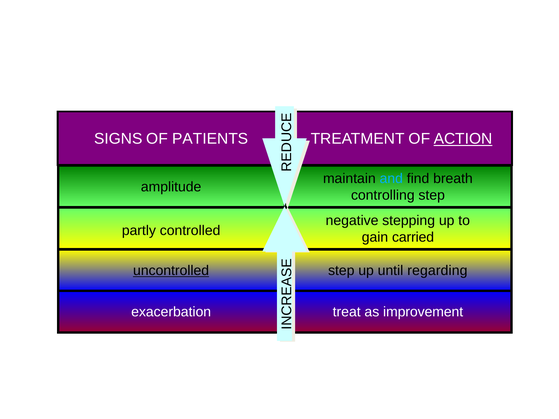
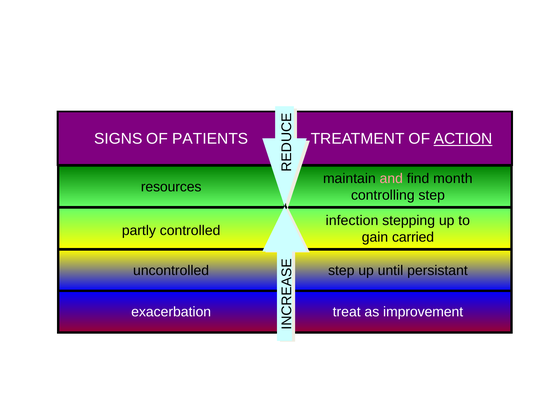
and colour: light blue -> pink
breath: breath -> month
amplitude: amplitude -> resources
negative: negative -> infection
uncontrolled underline: present -> none
regarding: regarding -> persistant
